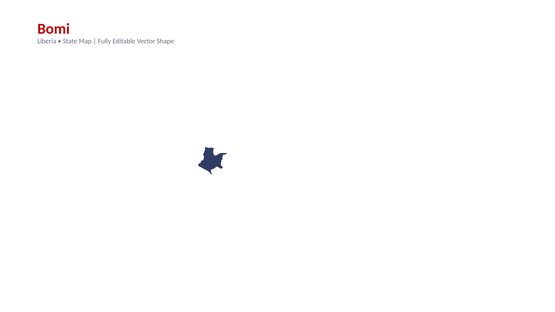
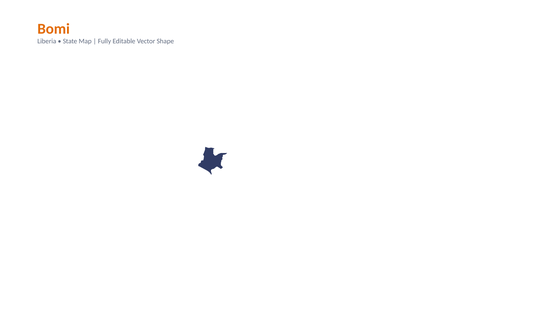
Bomi colour: red -> orange
